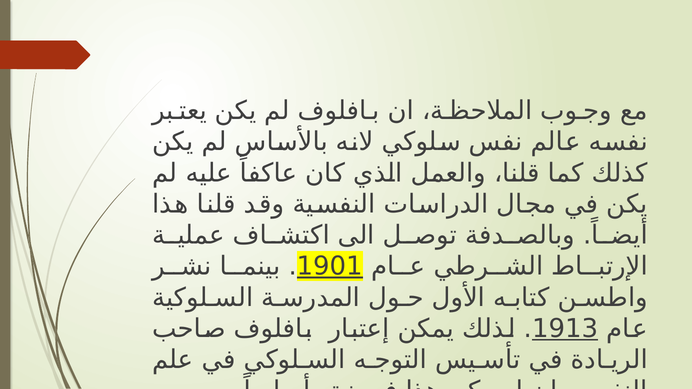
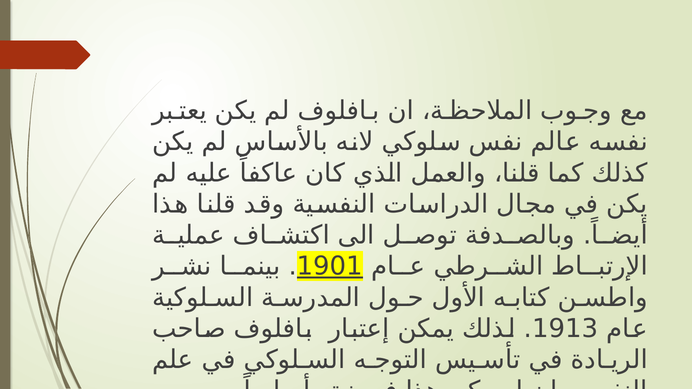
1913 underline: present -> none
